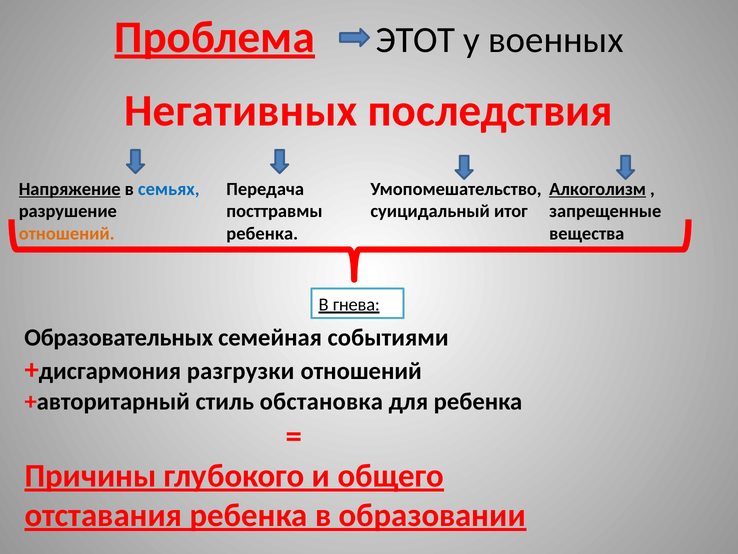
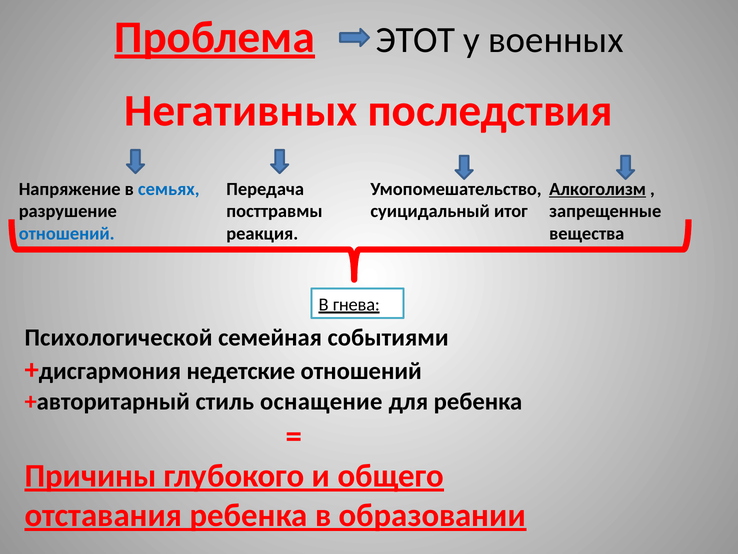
Напряжение underline: present -> none
отношений at (67, 233) colour: orange -> blue
ребенка at (262, 233): ребенка -> реакция
Образовательных: Образовательных -> Психологической
разгрузки: разгрузки -> недетские
обстановка: обстановка -> оснащение
